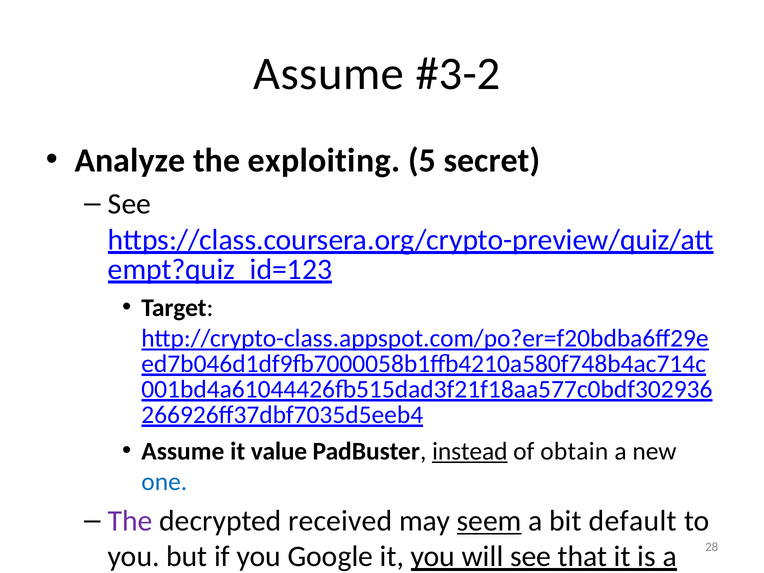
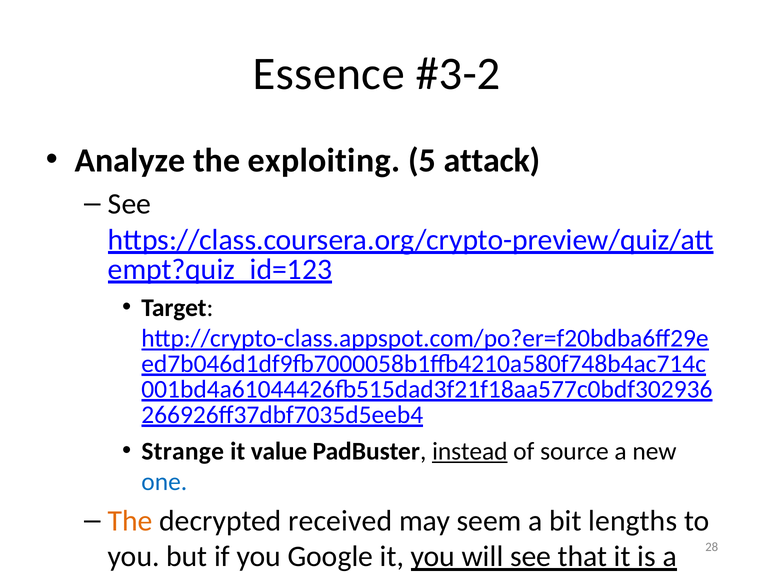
Assume at (329, 74): Assume -> Essence
secret: secret -> attack
Assume at (183, 451): Assume -> Strange
obtain: obtain -> source
The at (130, 521) colour: purple -> orange
seem underline: present -> none
default: default -> lengths
